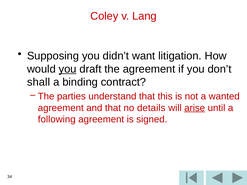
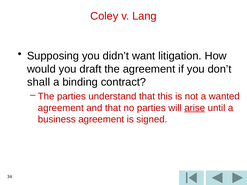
you at (68, 69) underline: present -> none
no details: details -> parties
following: following -> business
